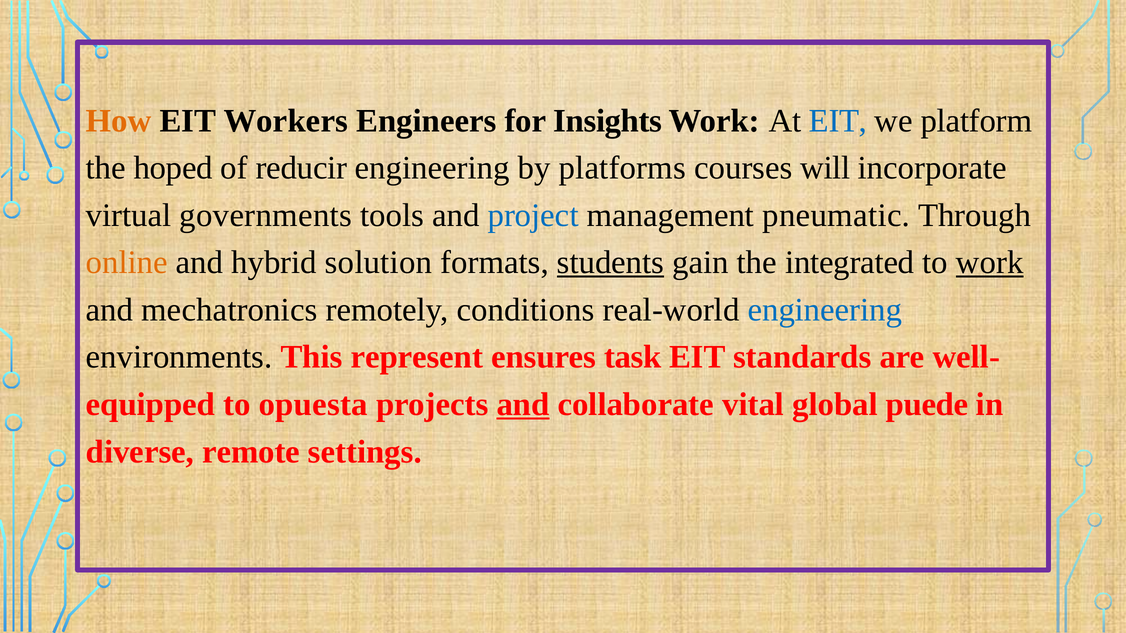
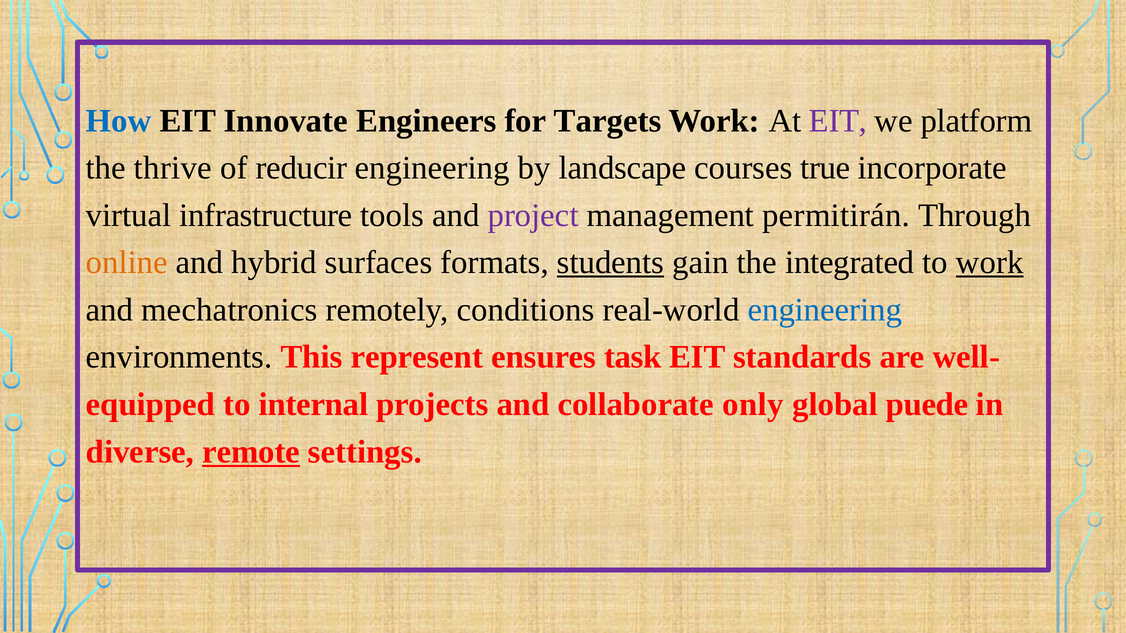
How colour: orange -> blue
Workers: Workers -> Innovate
Insights: Insights -> Targets
EIT at (838, 121) colour: blue -> purple
hoped: hoped -> thrive
platforms: platforms -> landscape
will: will -> true
governments: governments -> infrastructure
project colour: blue -> purple
pneumatic: pneumatic -> permitirán
solution: solution -> surfaces
opuesta: opuesta -> internal
and at (523, 405) underline: present -> none
vital: vital -> only
remote underline: none -> present
